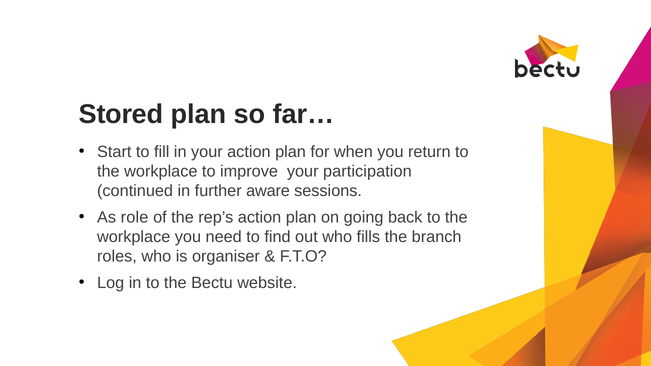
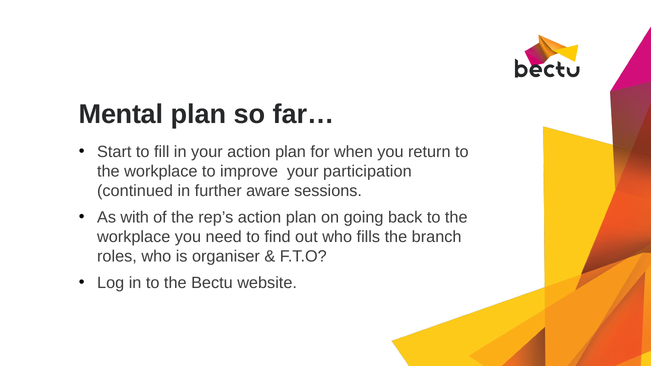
Stored: Stored -> Mental
role: role -> with
